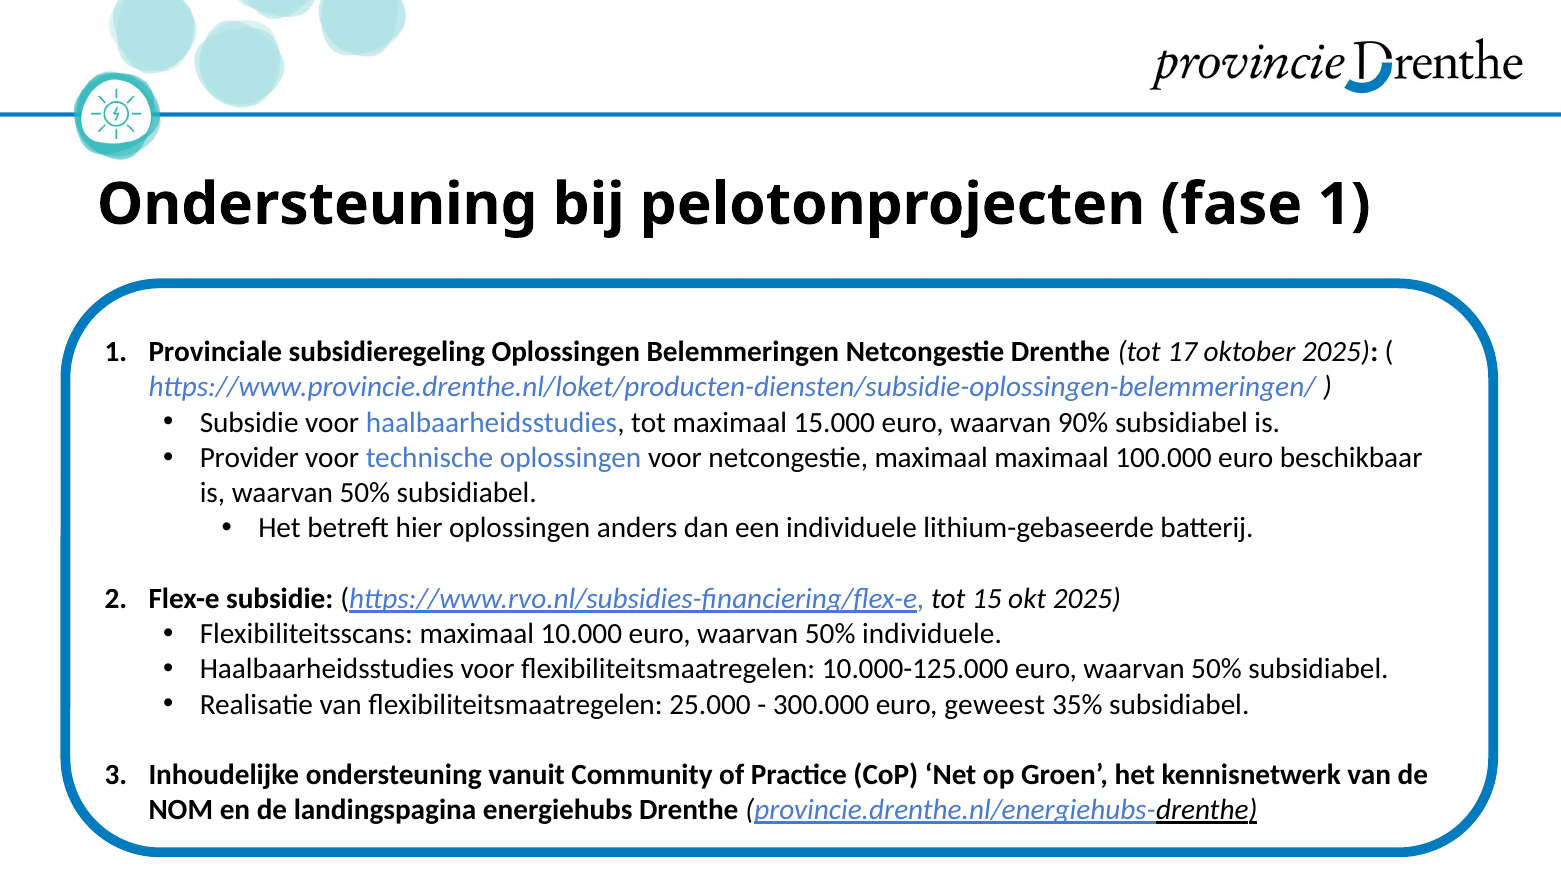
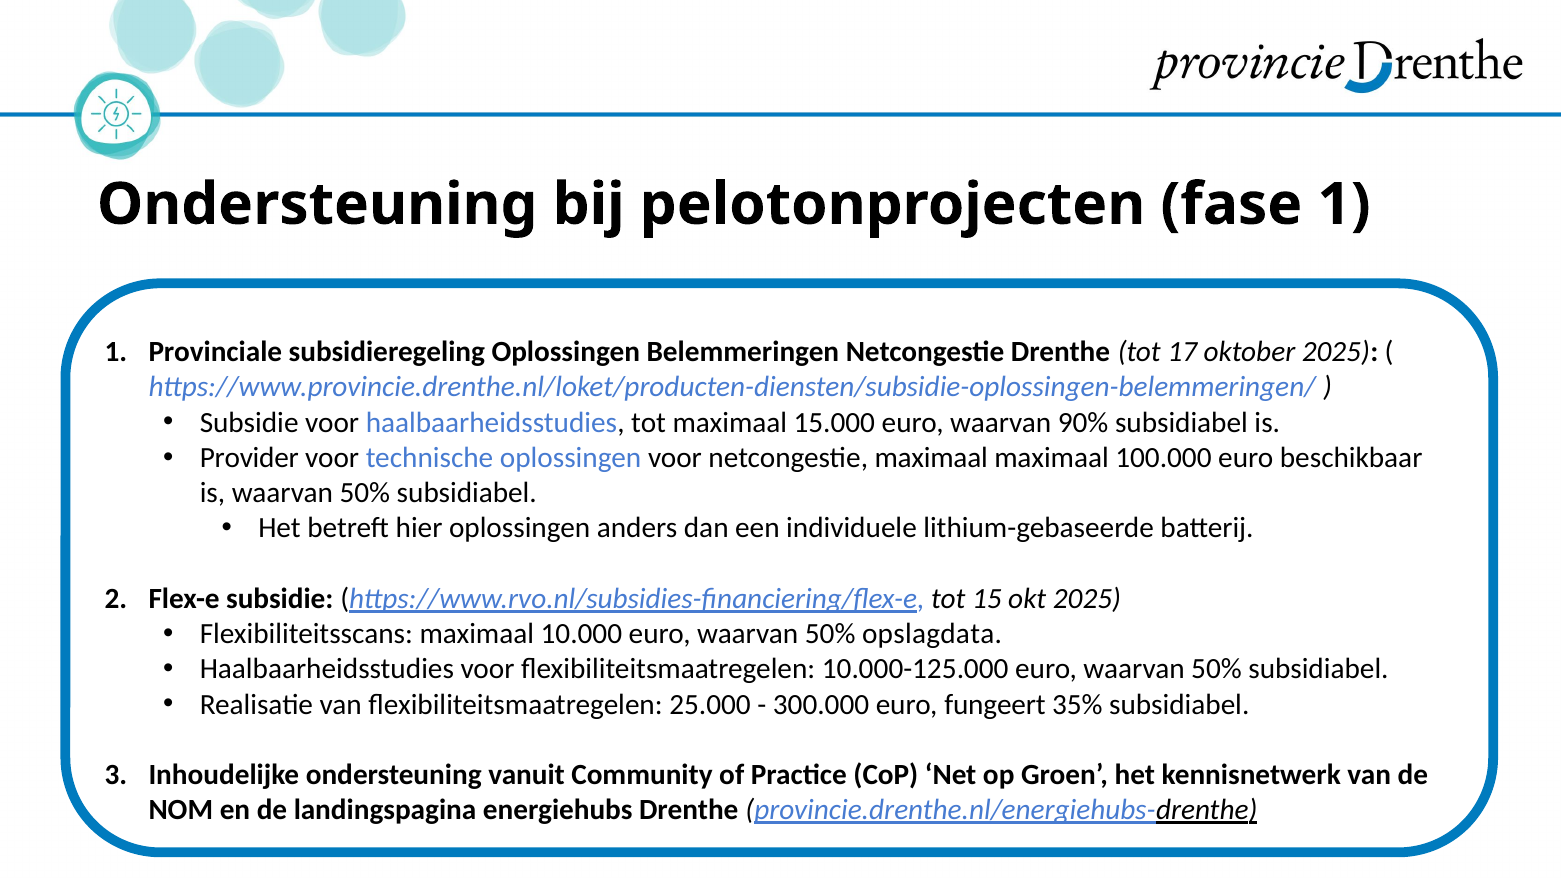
50% individuele: individuele -> opslagdata
geweest: geweest -> fungeert
